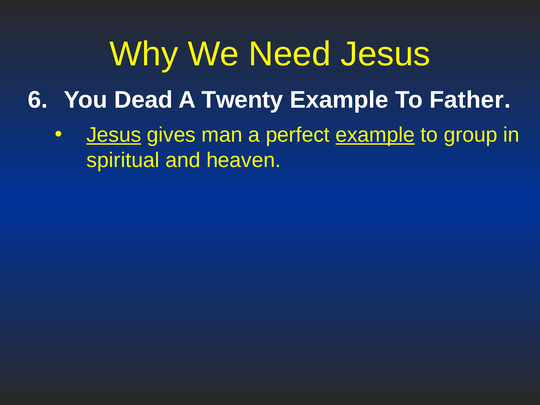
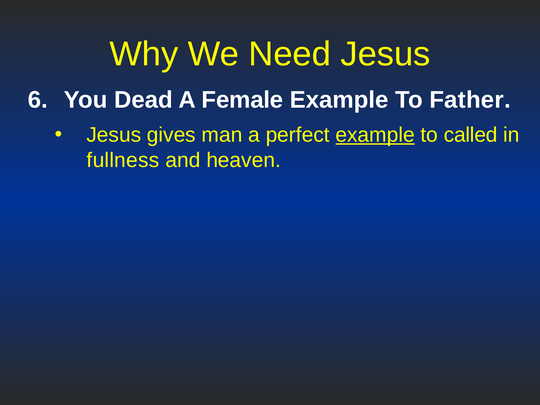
Twenty: Twenty -> Female
Jesus at (114, 135) underline: present -> none
group: group -> called
spiritual: spiritual -> fullness
